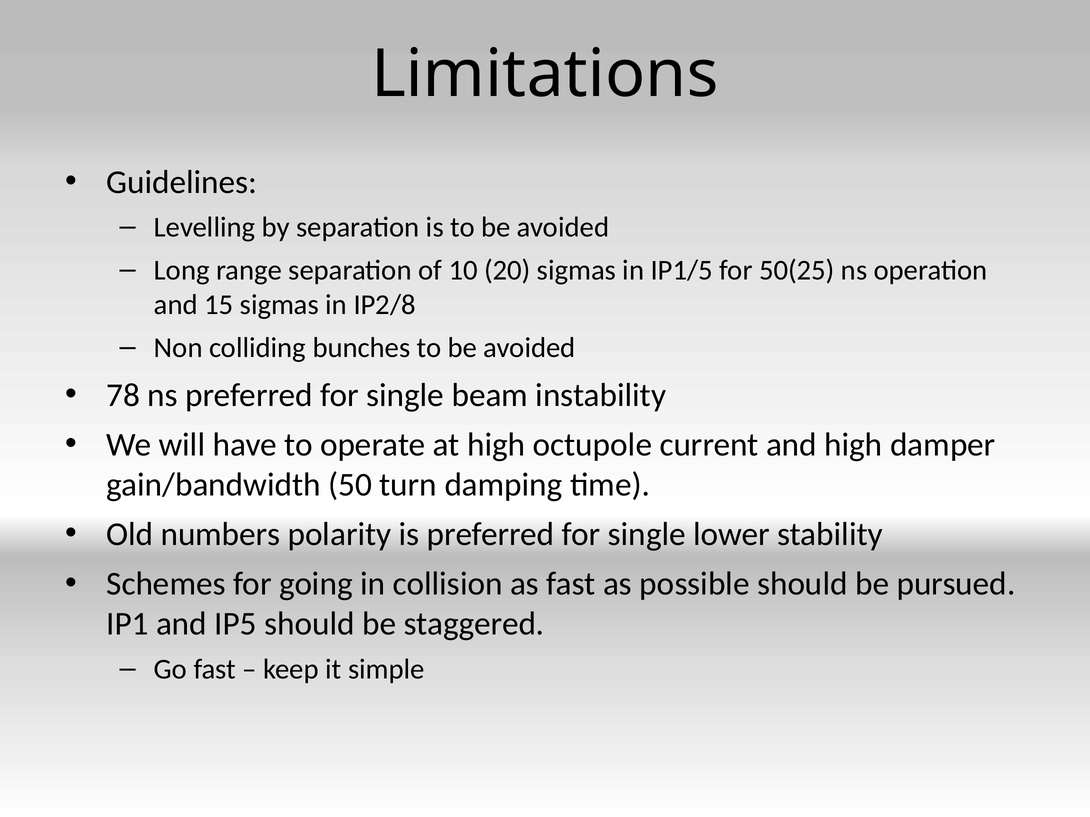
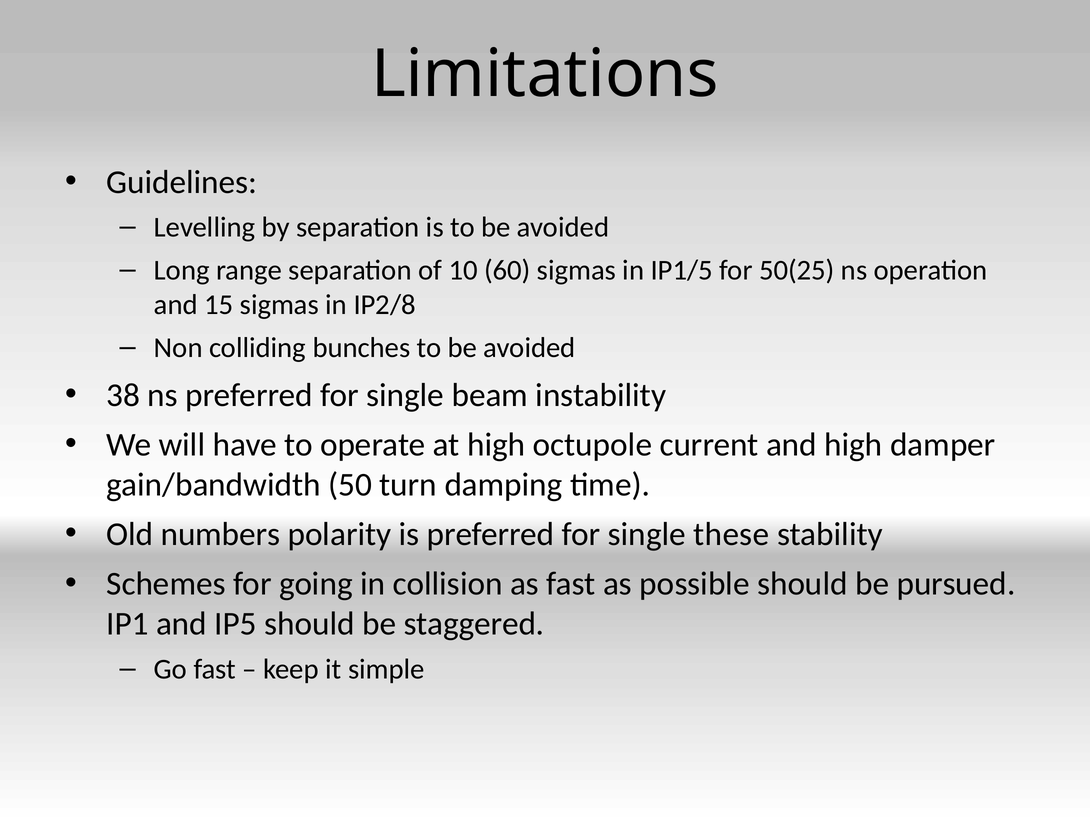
20: 20 -> 60
78: 78 -> 38
lower: lower -> these
